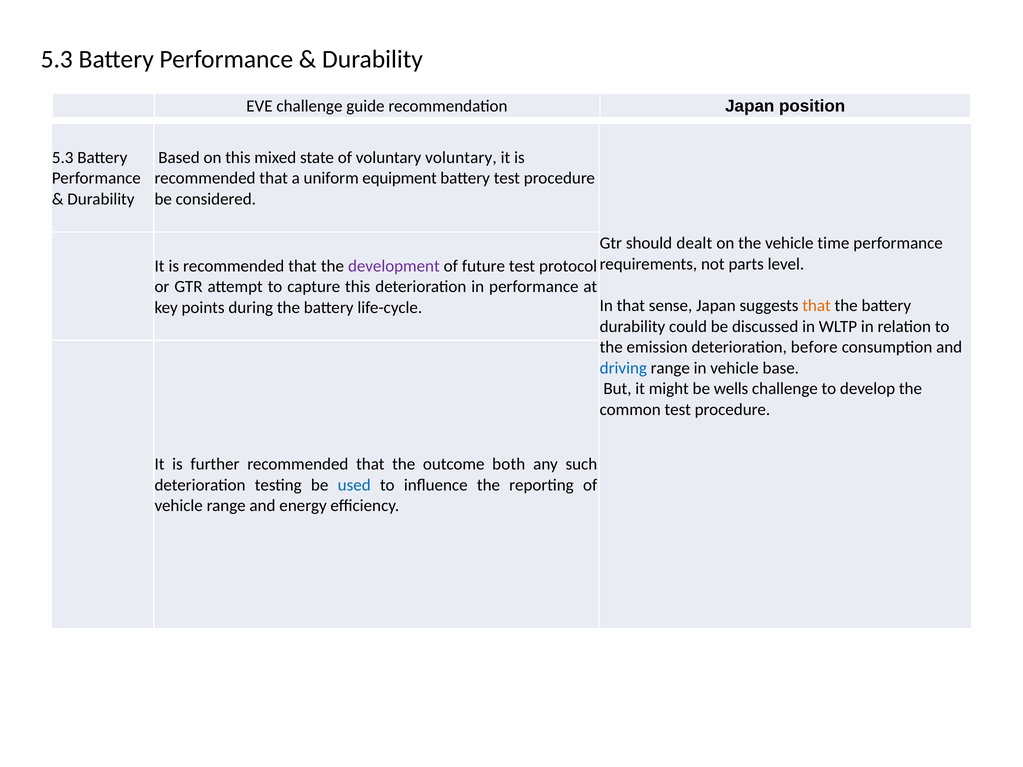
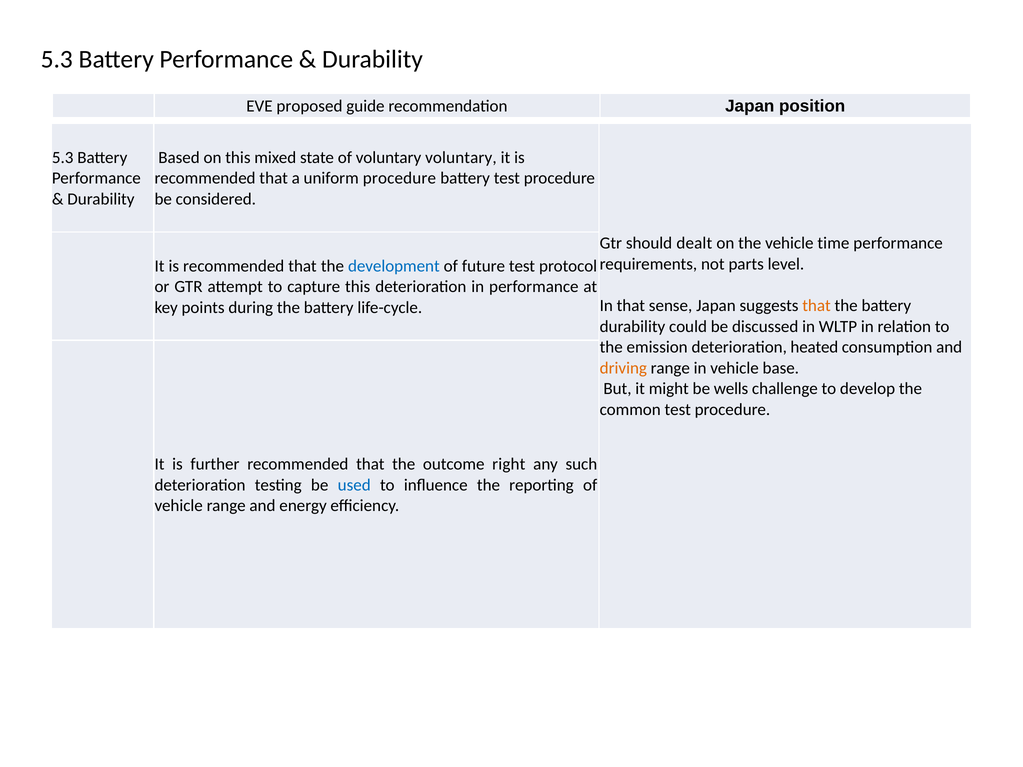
EVE challenge: challenge -> proposed
uniform equipment: equipment -> procedure
development colour: purple -> blue
before: before -> heated
driving colour: blue -> orange
both: both -> right
